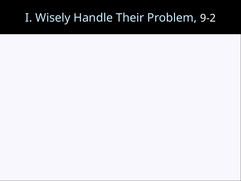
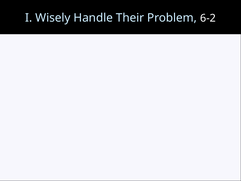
9-2: 9-2 -> 6-2
